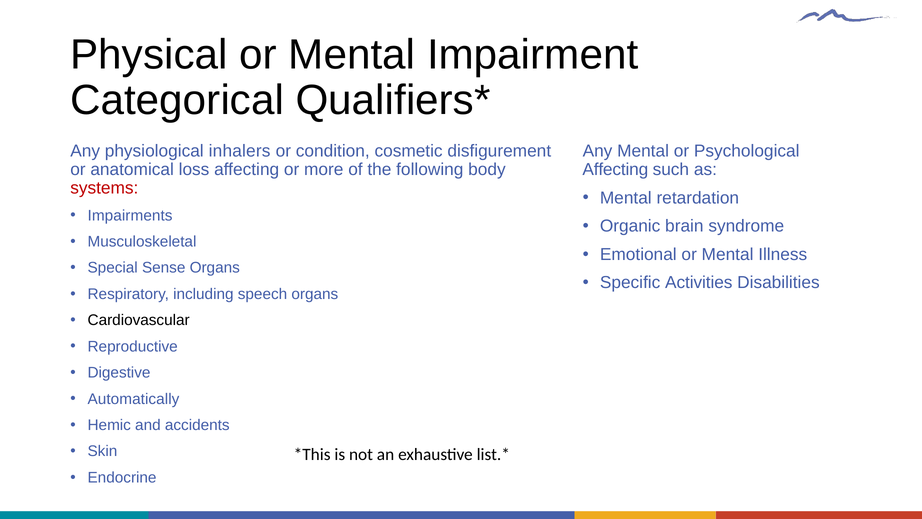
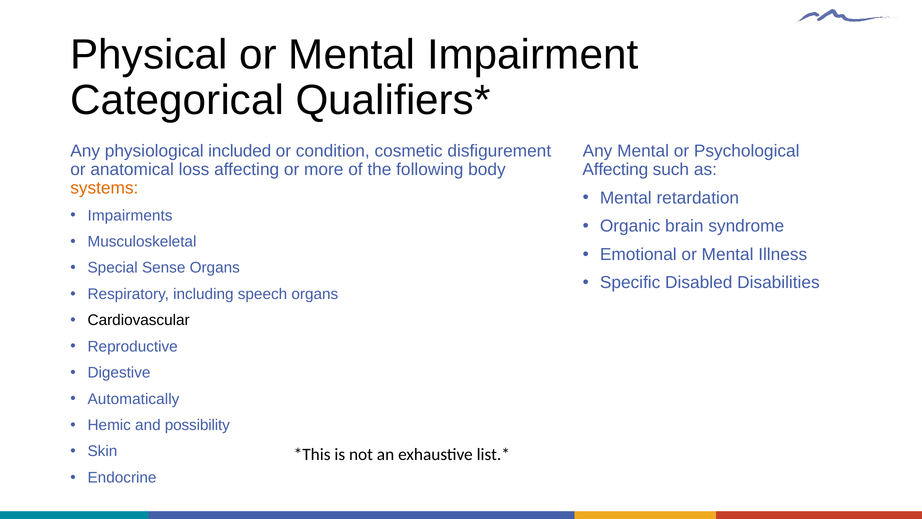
inhalers: inhalers -> included
systems colour: red -> orange
Activities: Activities -> Disabled
accidents: accidents -> possibility
